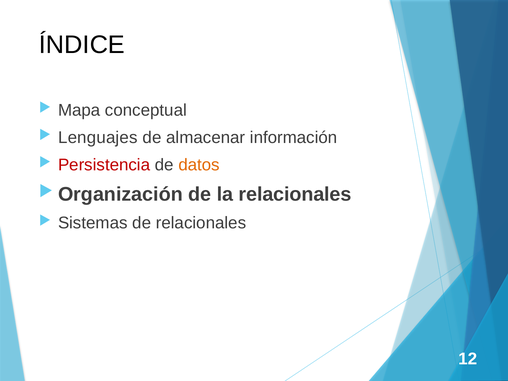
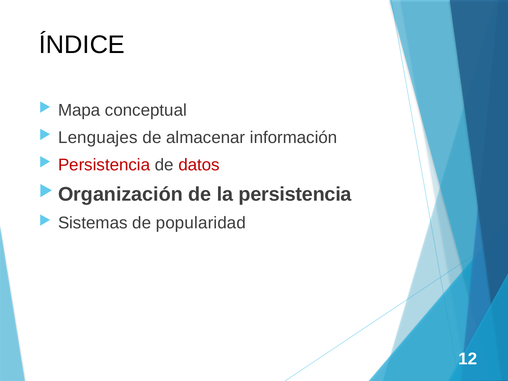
datos colour: orange -> red
la relacionales: relacionales -> persistencia
de relacionales: relacionales -> popularidad
